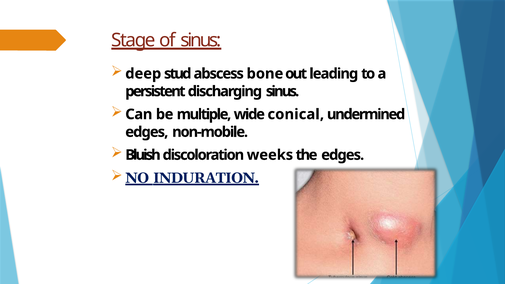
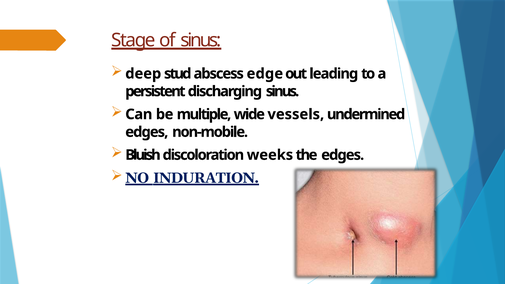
bone: bone -> edge
conical: conical -> vessels
